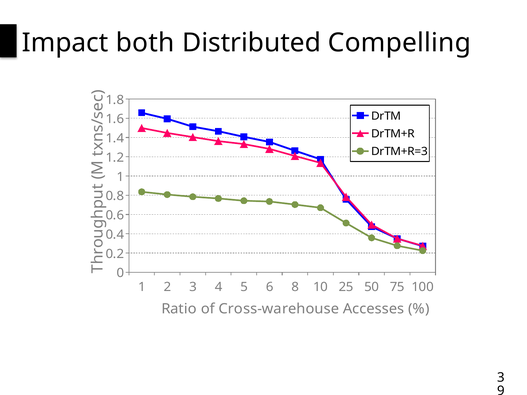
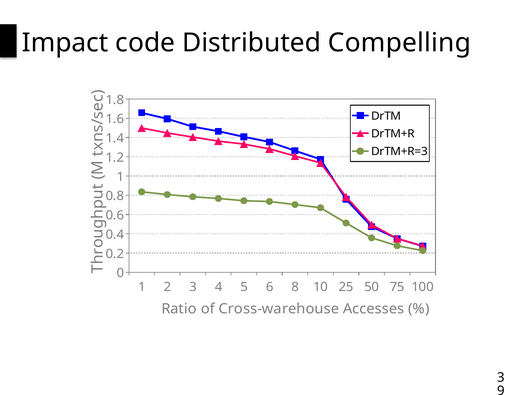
both: both -> code
